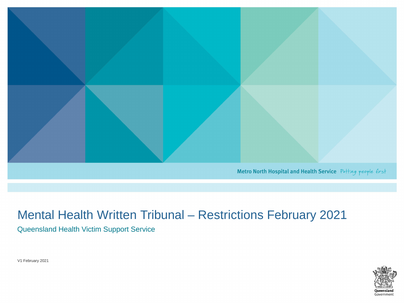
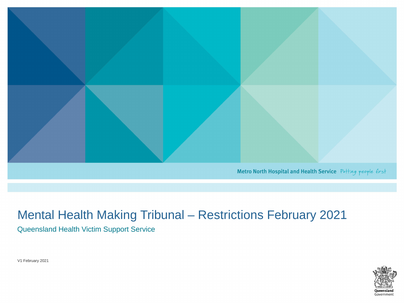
Written: Written -> Making
